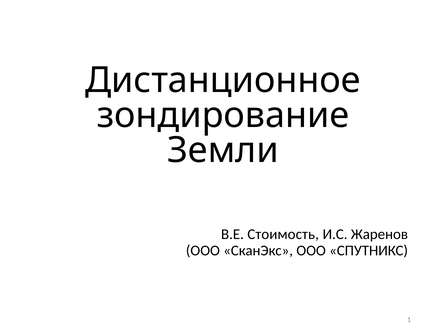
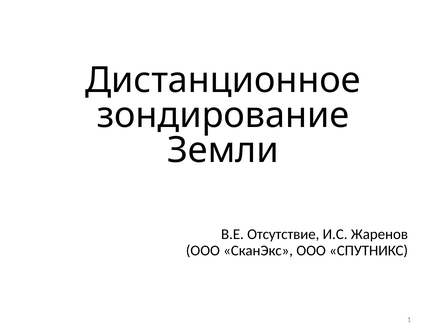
Стоимость: Стоимость -> Отсутствие
